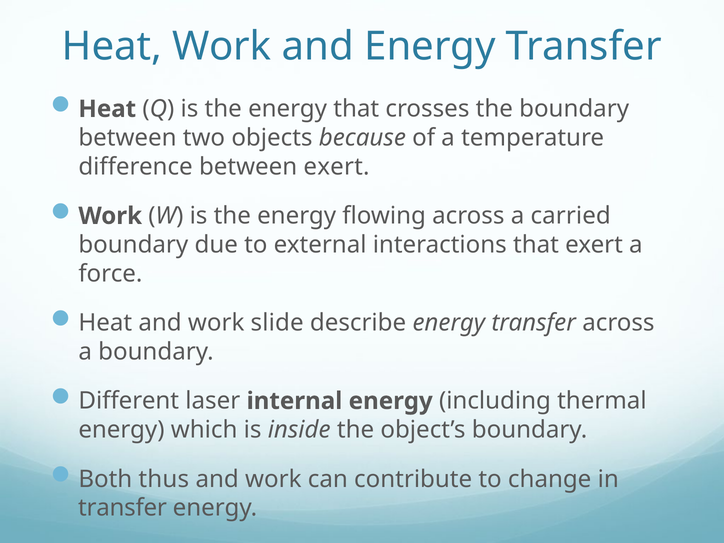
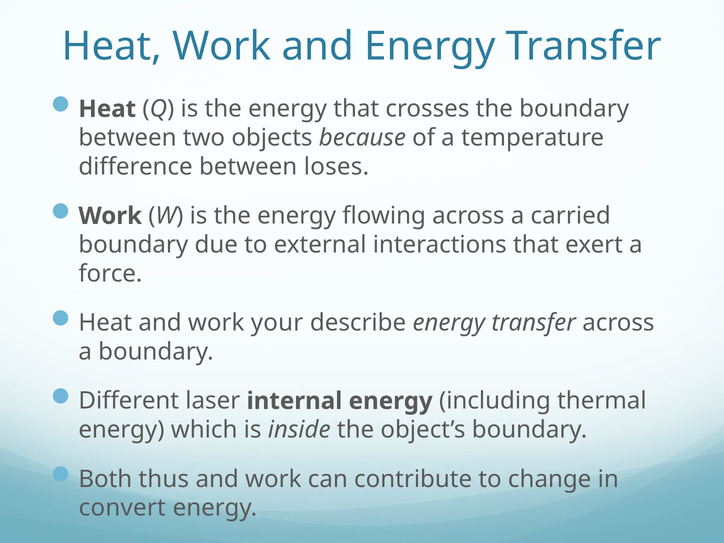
between exert: exert -> loses
slide: slide -> your
transfer at (123, 508): transfer -> convert
